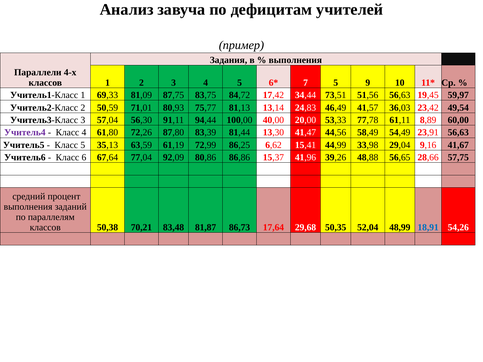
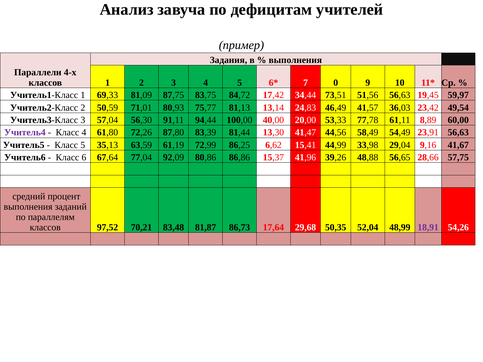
7 5: 5 -> 0
50,38: 50,38 -> 97,52
18,91 colour: blue -> purple
